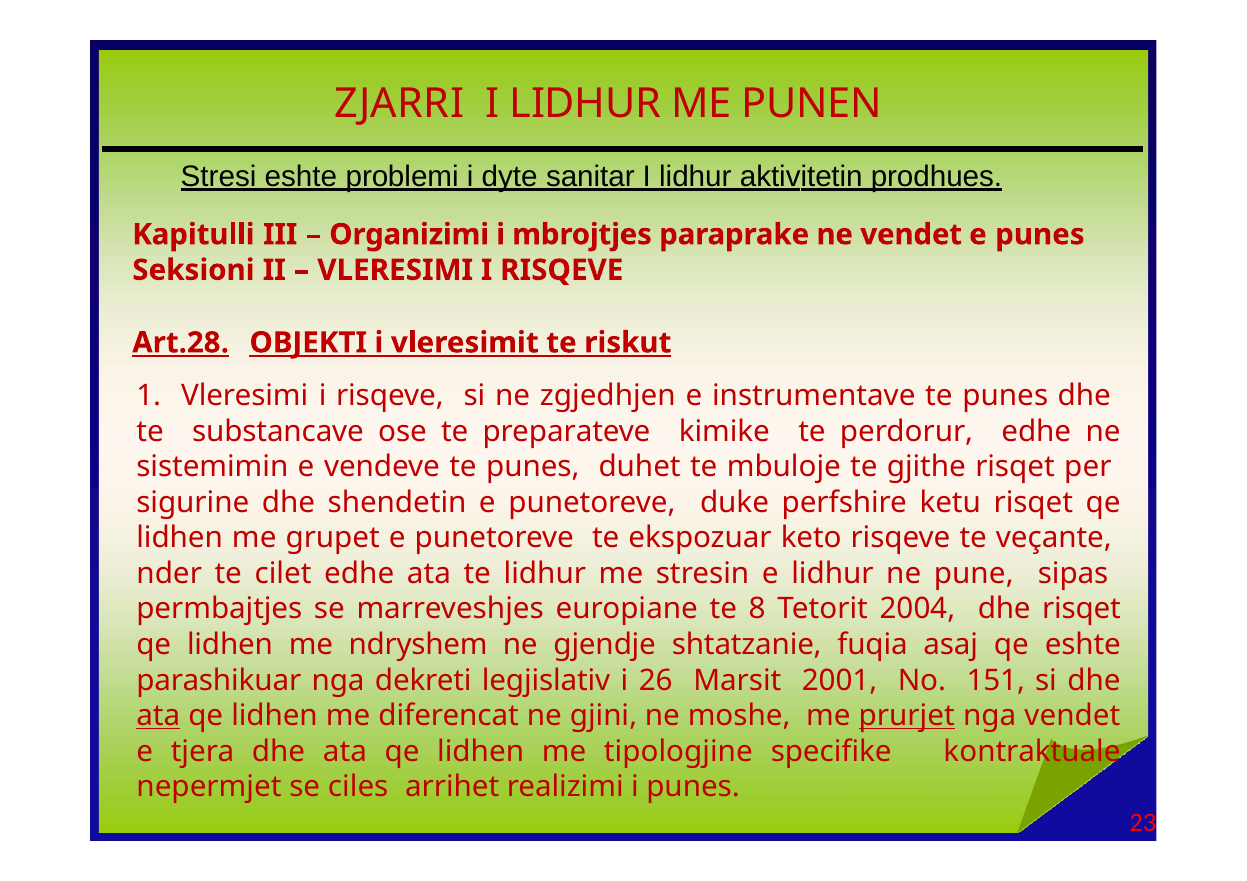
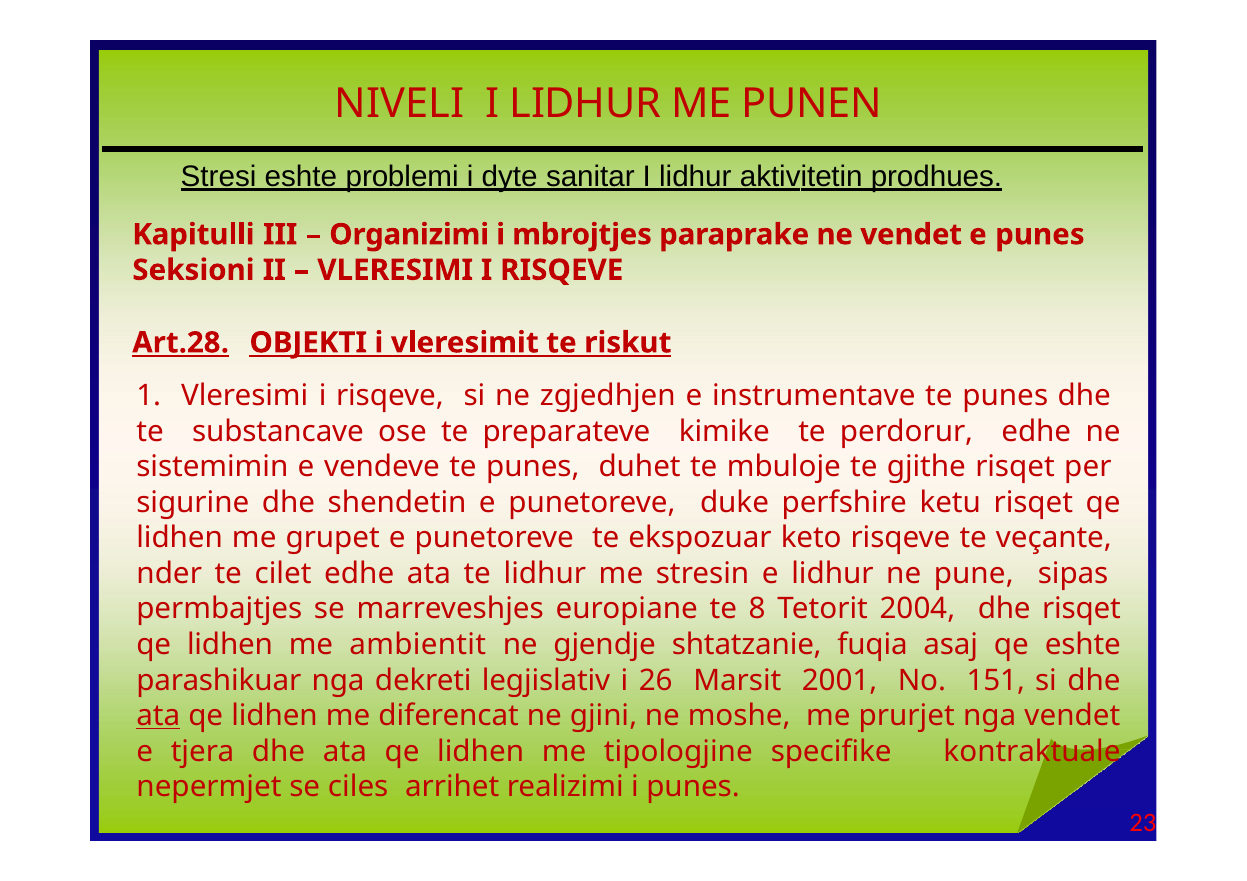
ZJARRI: ZJARRI -> NIVELI
ndryshem: ndryshem -> ambientit
prurjet underline: present -> none
